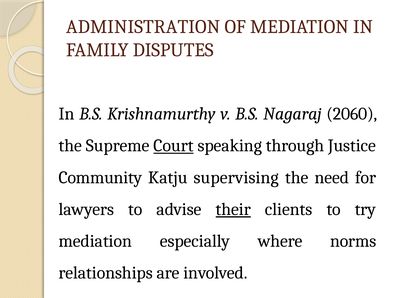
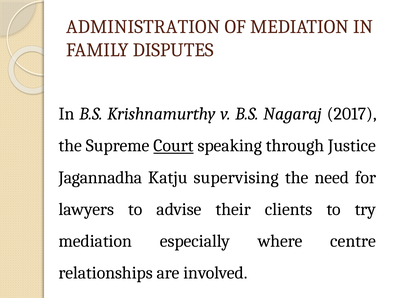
2060: 2060 -> 2017
Community: Community -> Jagannadha
their underline: present -> none
norms: norms -> centre
